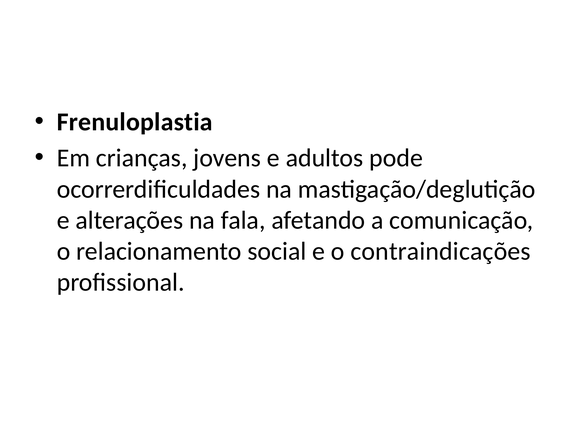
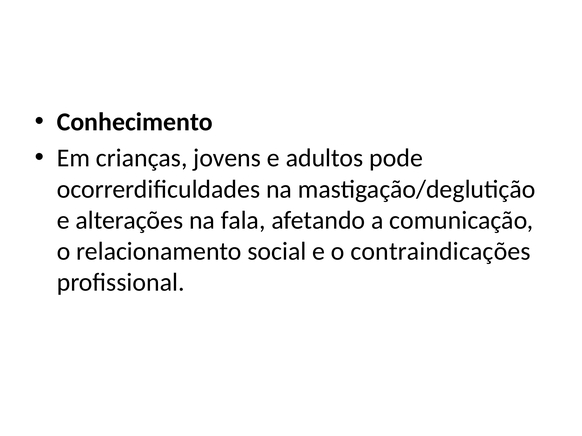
Frenuloplastia: Frenuloplastia -> Conhecimento
